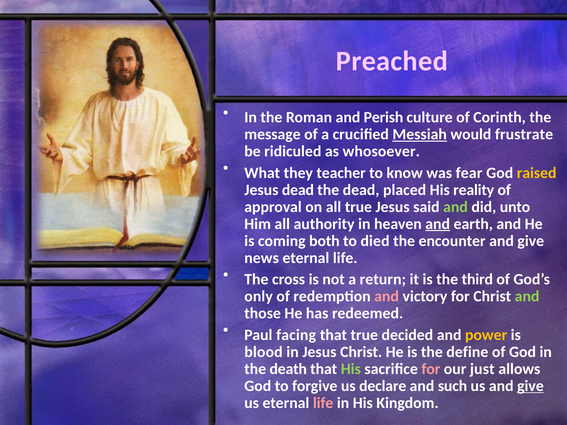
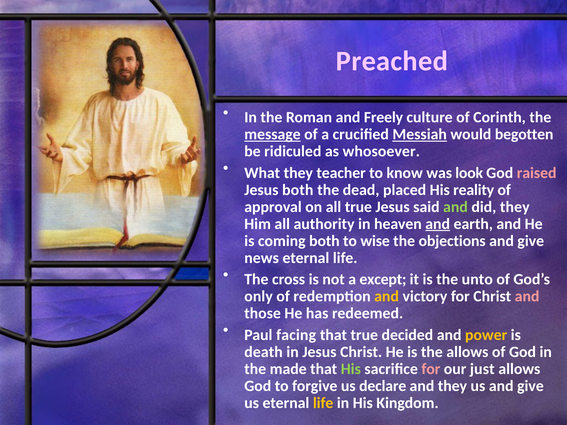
Perish: Perish -> Freely
message underline: none -> present
frustrate: frustrate -> begotten
fear: fear -> look
raised colour: yellow -> pink
Jesus dead: dead -> both
did unto: unto -> they
died: died -> wise
encounter: encounter -> objections
return: return -> except
third: third -> unto
and at (387, 297) colour: pink -> yellow
and at (527, 297) colour: light green -> pink
blood: blood -> death
the define: define -> allows
death: death -> made
and such: such -> they
give at (530, 386) underline: present -> none
life at (323, 403) colour: pink -> yellow
